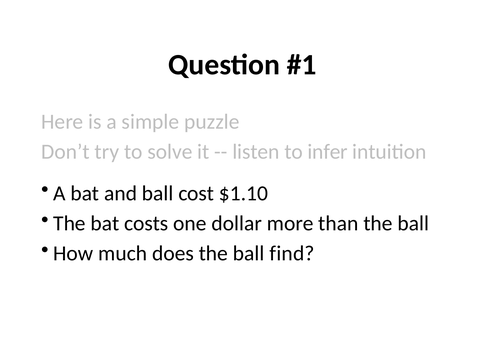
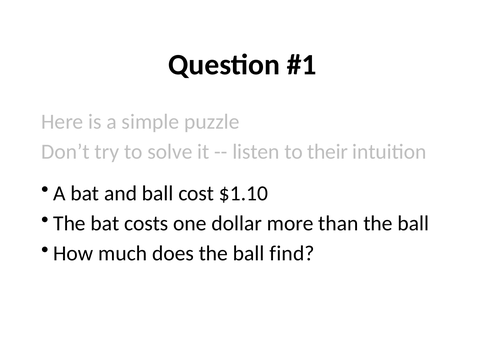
infer: infer -> their
